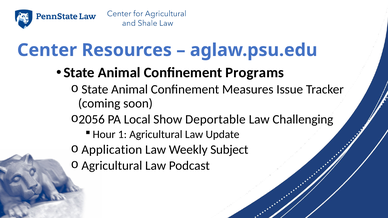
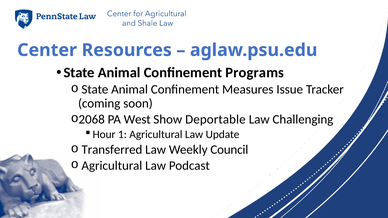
2056: 2056 -> 2068
Local: Local -> West
Application: Application -> Transferred
Subject: Subject -> Council
